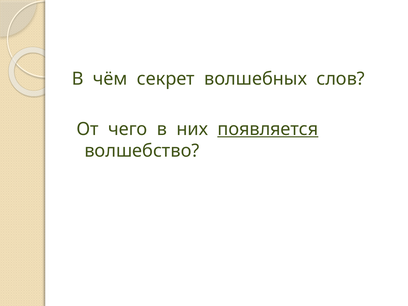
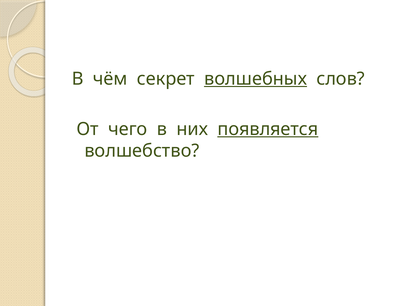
волшебных underline: none -> present
